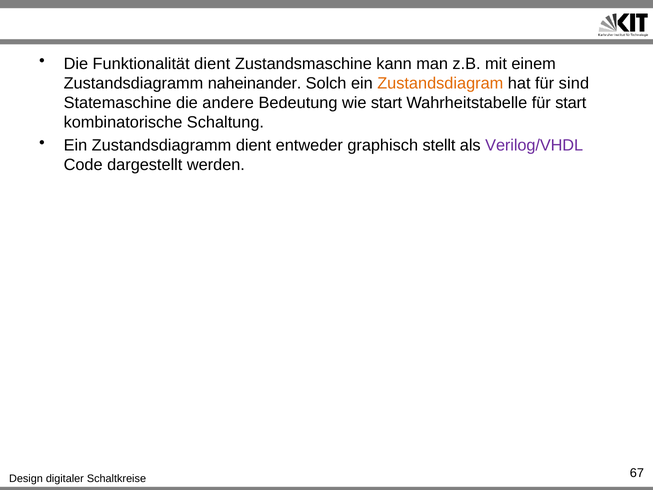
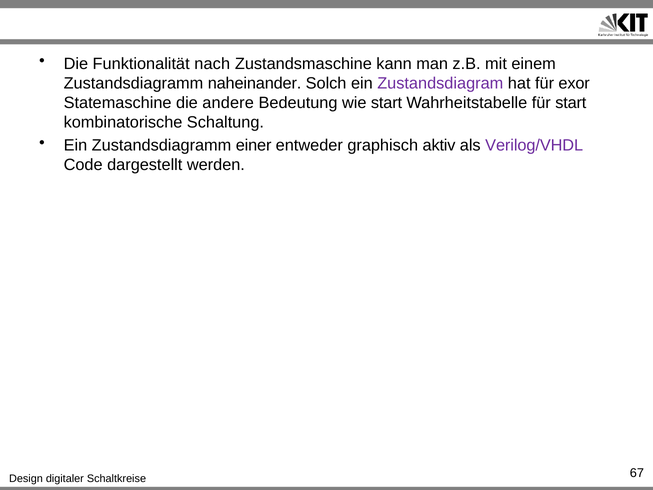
Funktionalität dient: dient -> nach
Zustandsdiagram colour: orange -> purple
sind: sind -> exor
Zustandsdiagramm dient: dient -> einer
stellt: stellt -> aktiv
